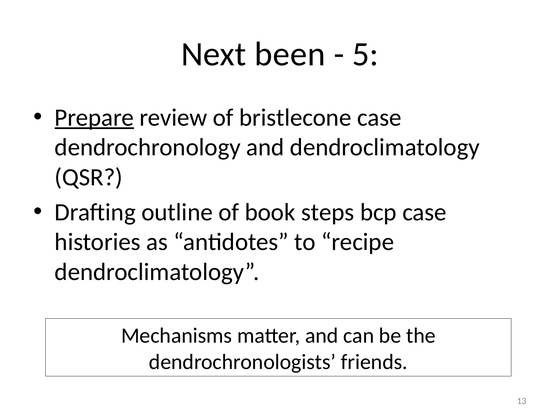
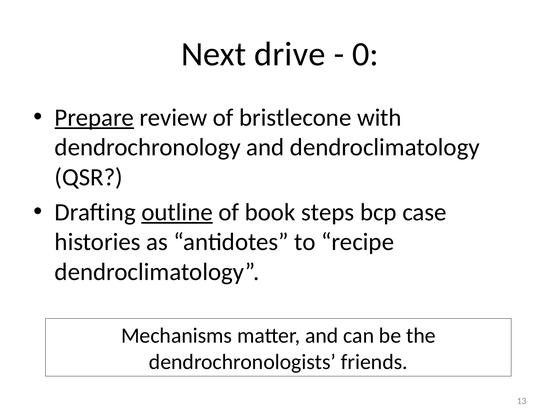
been: been -> drive
5: 5 -> 0
bristlecone case: case -> with
outline underline: none -> present
